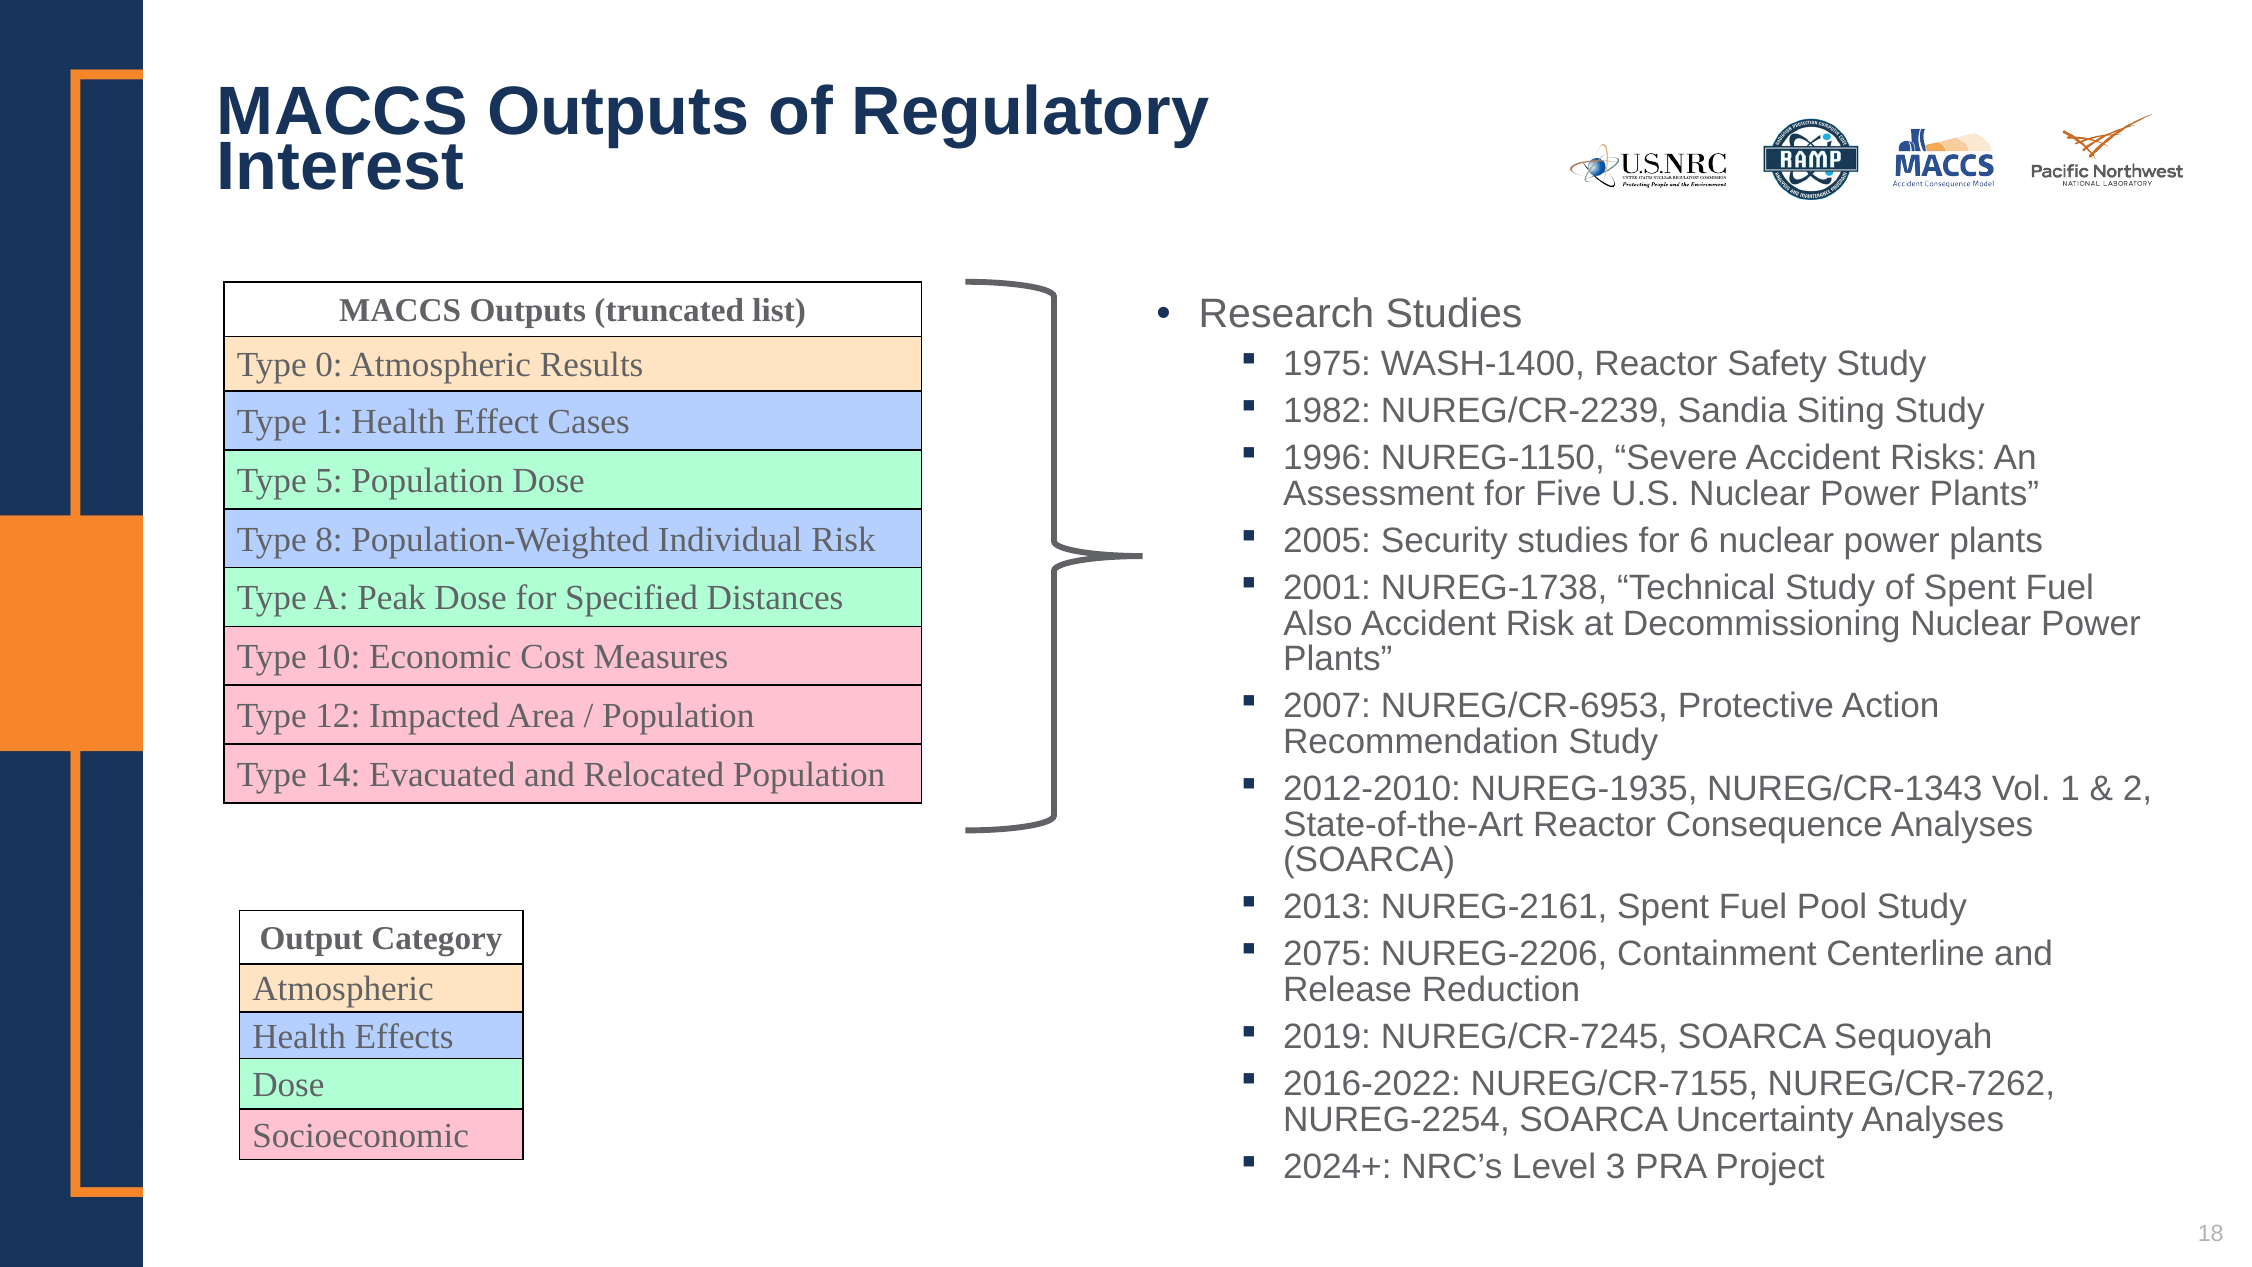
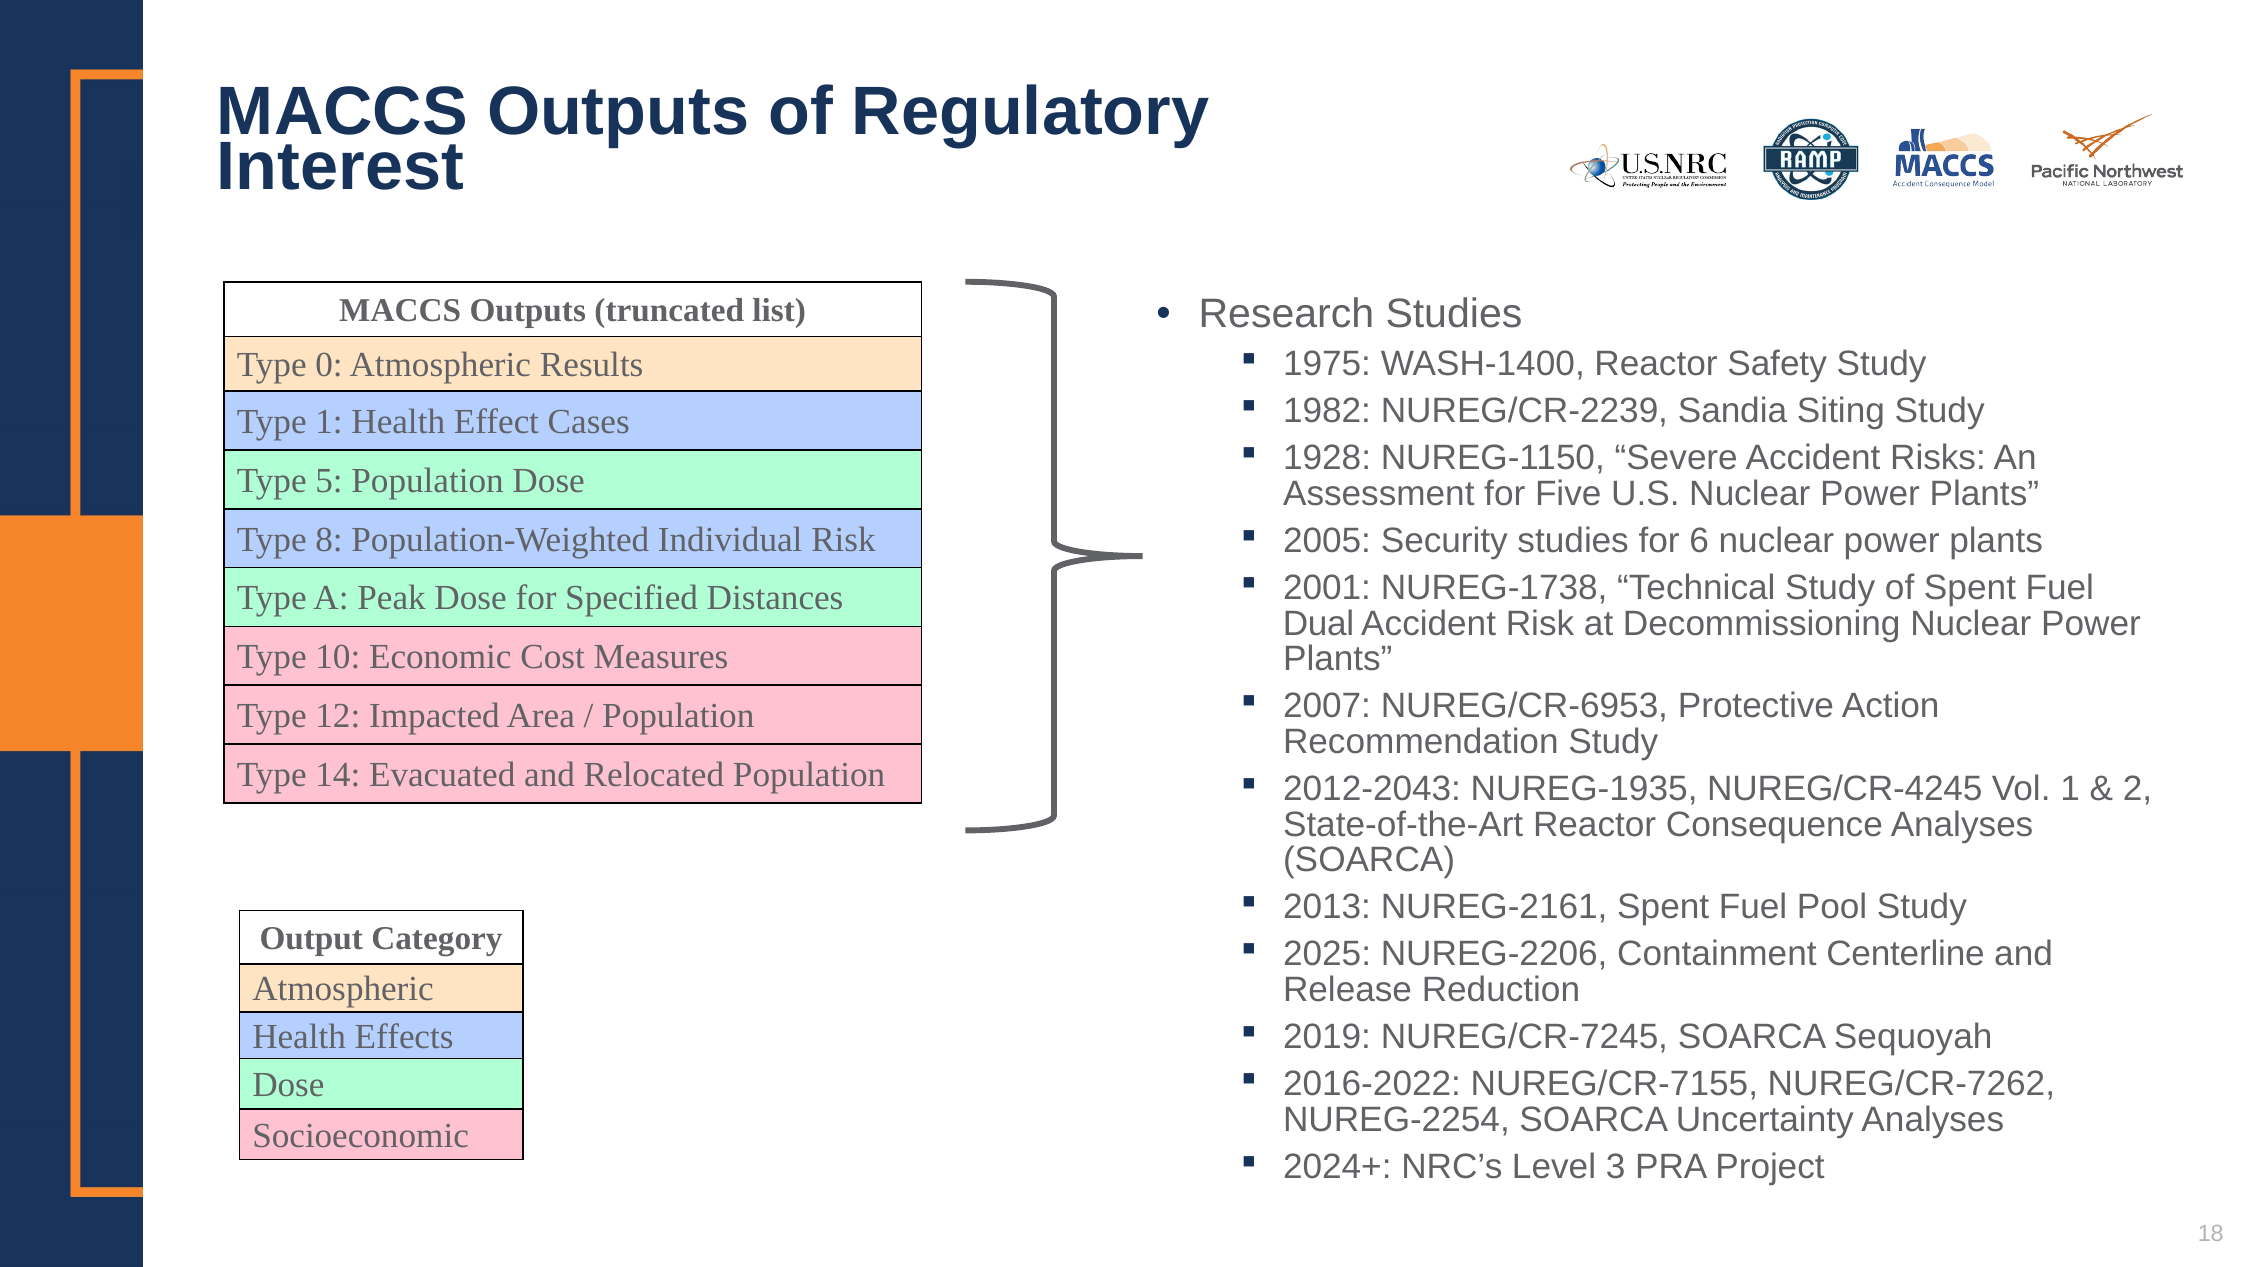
1996: 1996 -> 1928
Also: Also -> Dual
2012-2010: 2012-2010 -> 2012-2043
NUREG/CR-1343: NUREG/CR-1343 -> NUREG/CR-4245
2075: 2075 -> 2025
